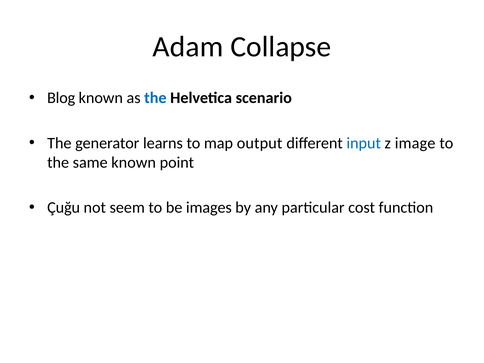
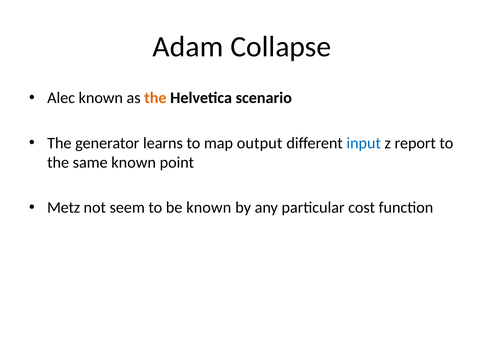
Blog: Blog -> Alec
the at (155, 98) colour: blue -> orange
image: image -> report
Çuğu: Çuğu -> Metz
be images: images -> known
